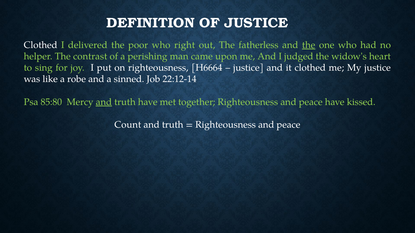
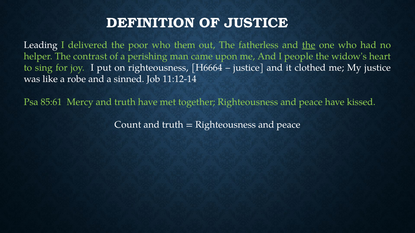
Clothed at (41, 45): Clothed -> Leading
right: right -> them
judged: judged -> people
22:12-14: 22:12-14 -> 11:12-14
85:80: 85:80 -> 85:61
and at (104, 102) underline: present -> none
